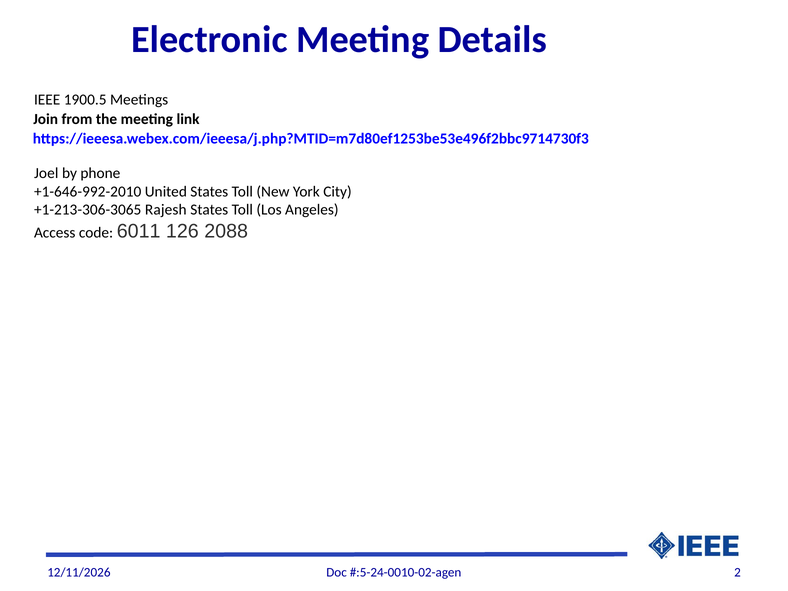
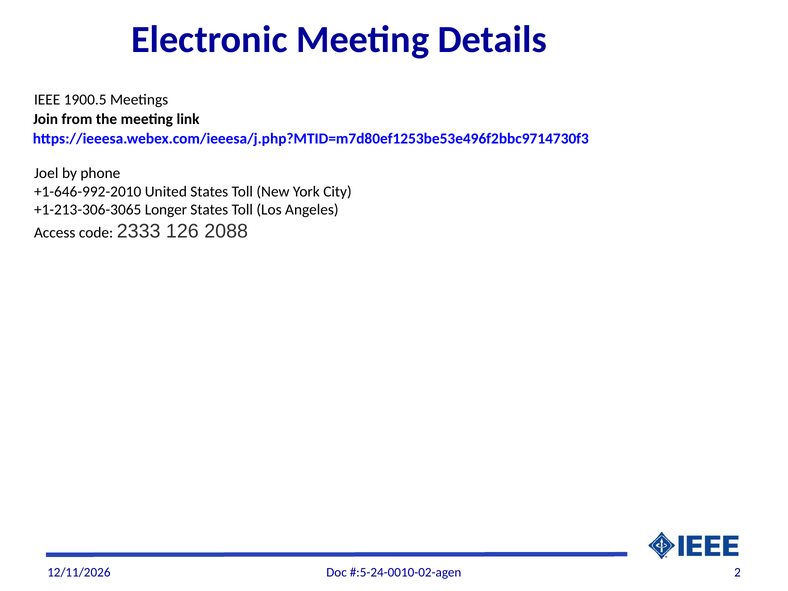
Rajesh: Rajesh -> Longer
6011: 6011 -> 2333
